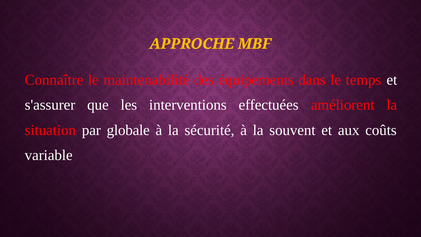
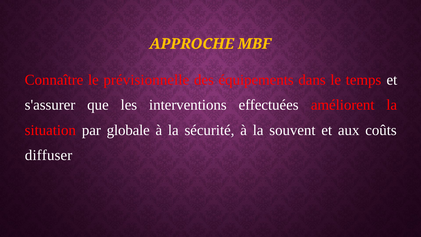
maintenabilité: maintenabilité -> prévisionnelle
variable: variable -> diffuser
